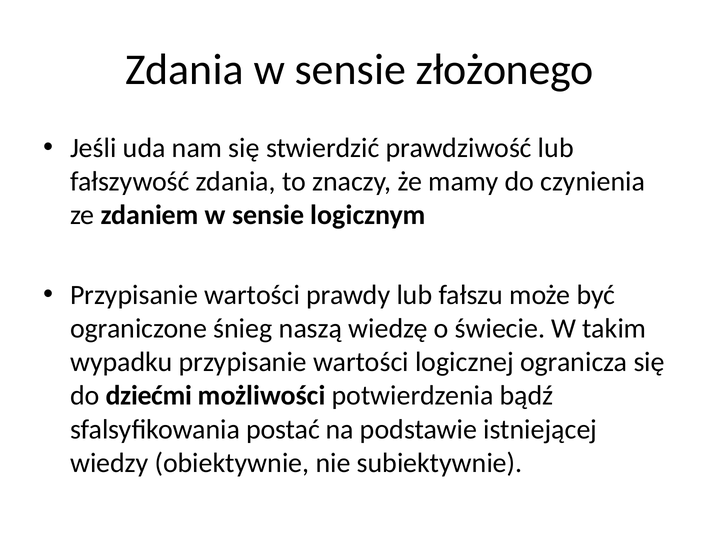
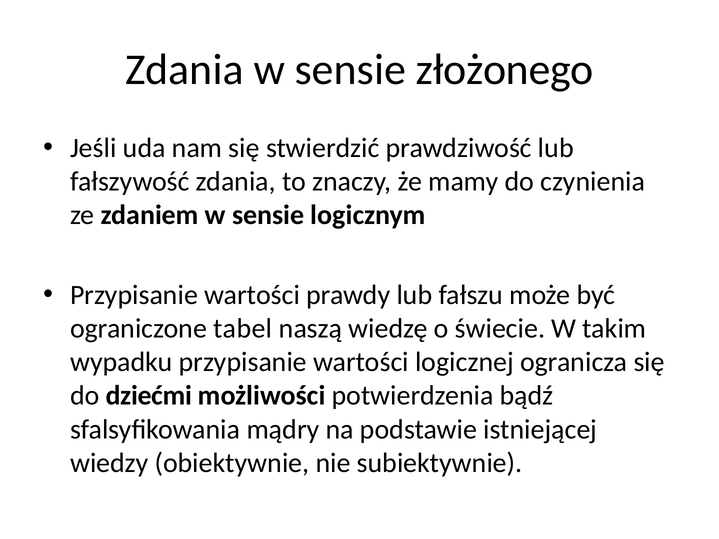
śnieg: śnieg -> tabel
postać: postać -> mądry
